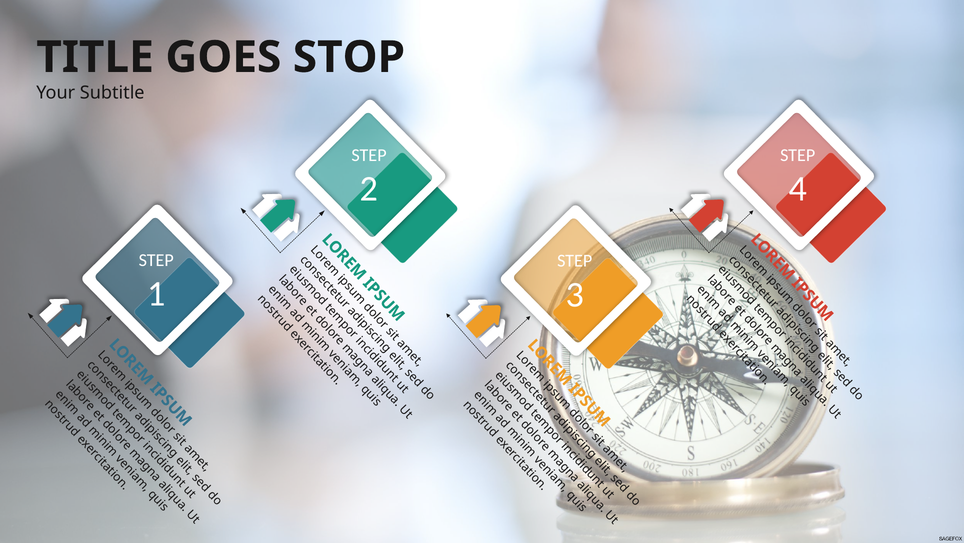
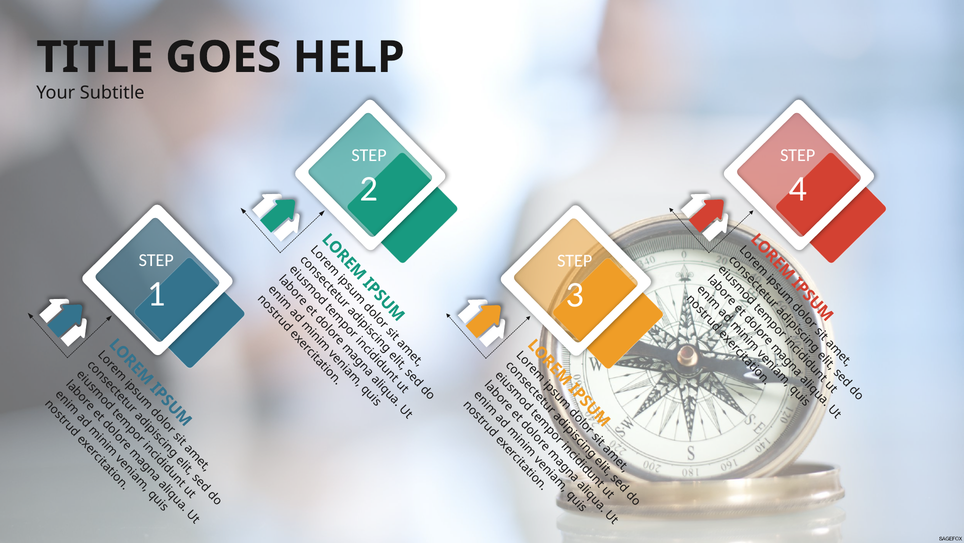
STOP: STOP -> HELP
